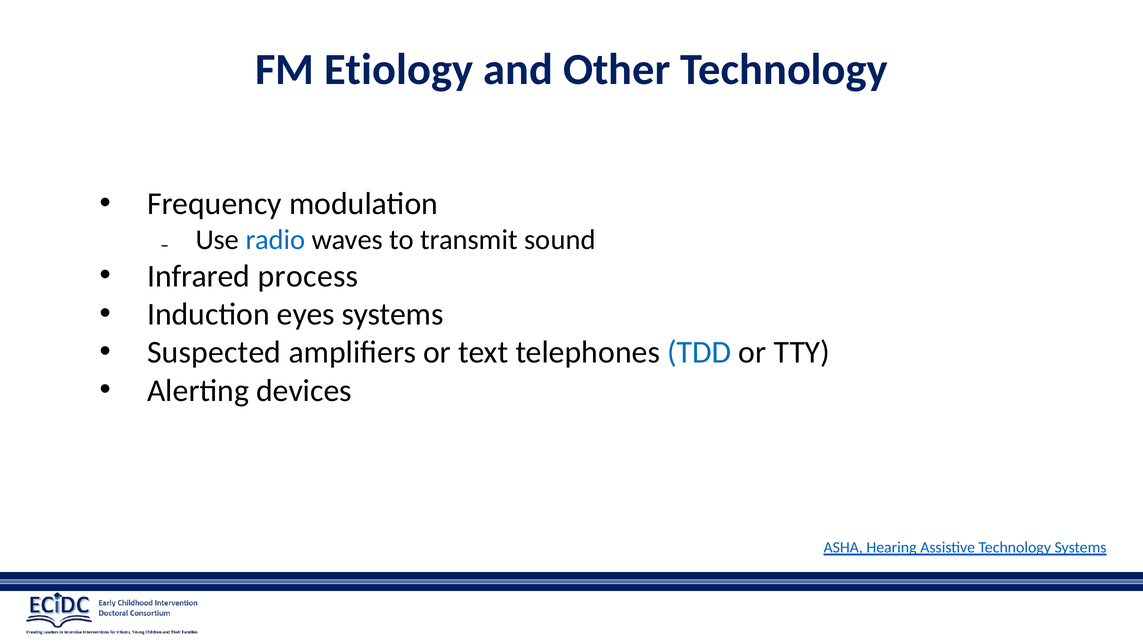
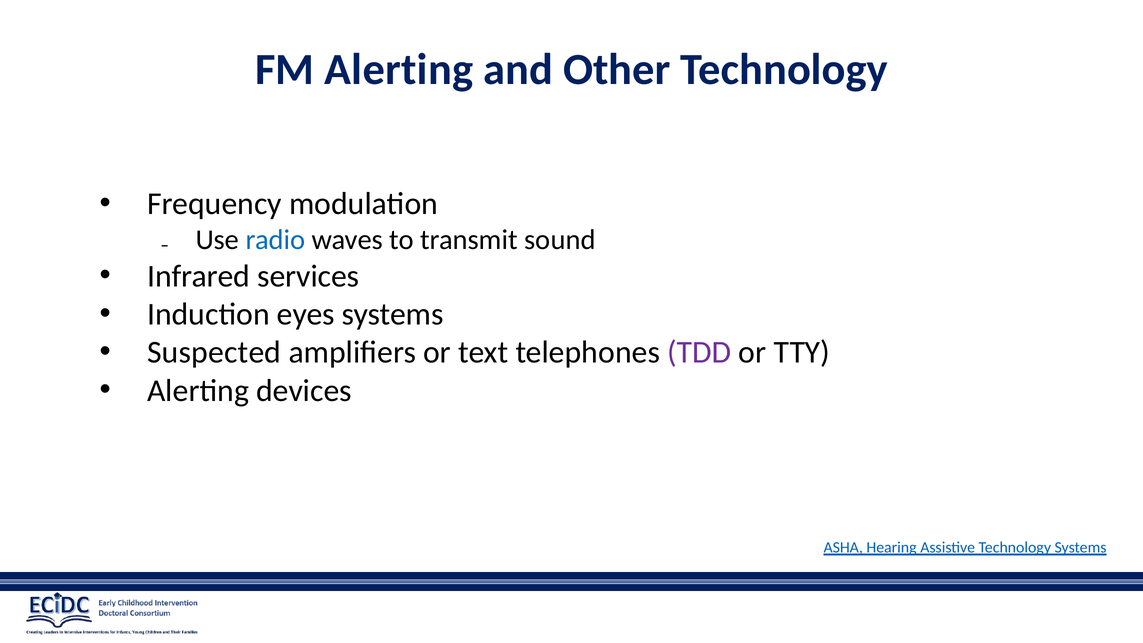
FM Etiology: Etiology -> Alerting
process: process -> services
TDD colour: blue -> purple
